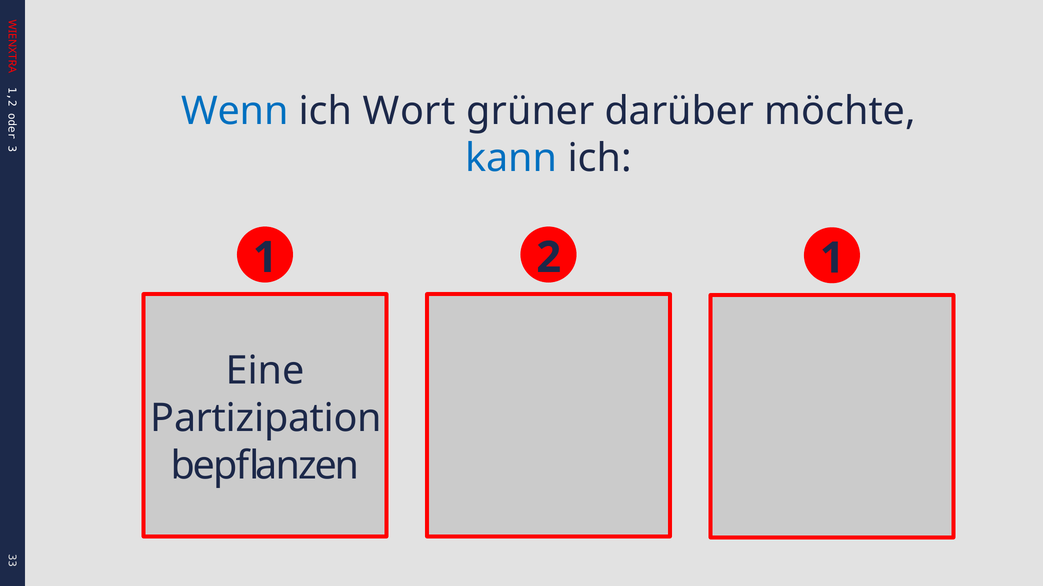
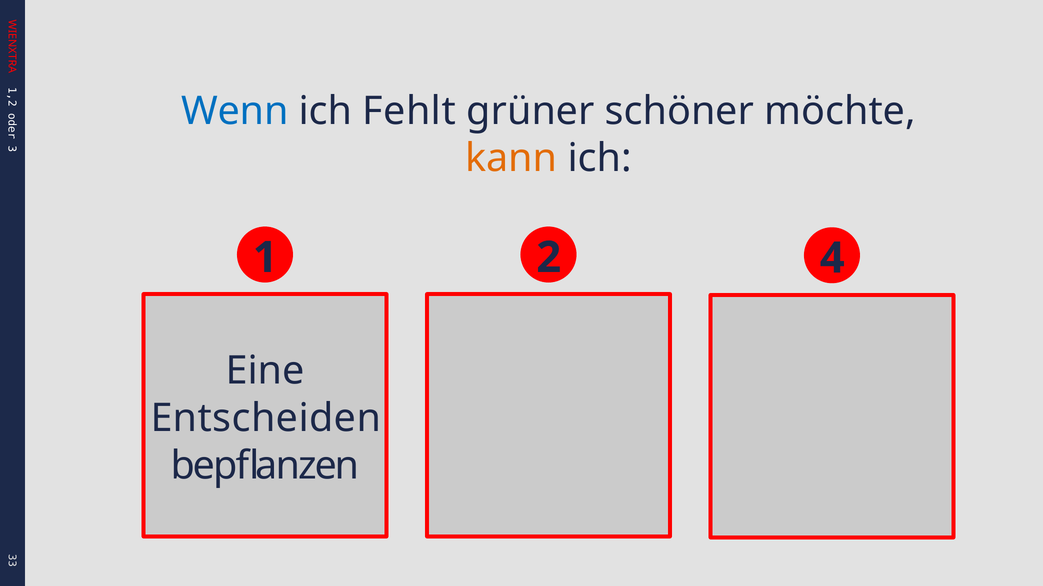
Wort: Wort -> Fehlt
darüber: darüber -> schöner
kann colour: blue -> orange
1 1: 1 -> 4
Partizipation: Partizipation -> Entscheiden
